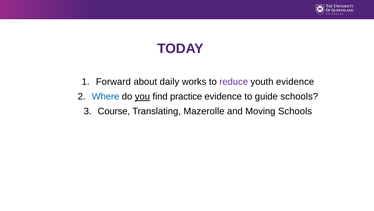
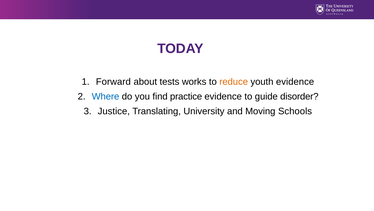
daily: daily -> tests
reduce colour: purple -> orange
you underline: present -> none
guide schools: schools -> disorder
Course: Course -> Justice
Mazerolle: Mazerolle -> University
